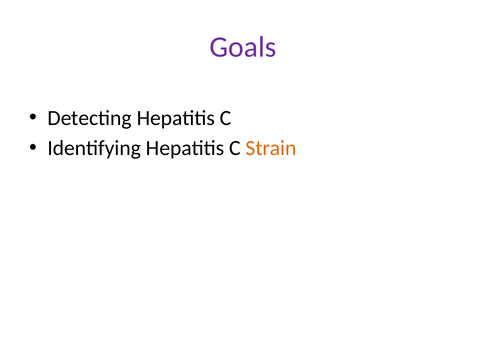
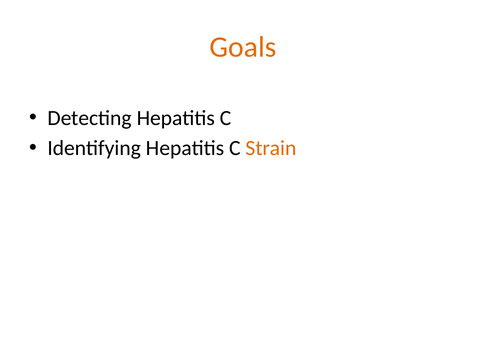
Goals colour: purple -> orange
